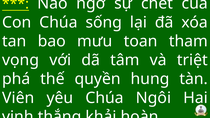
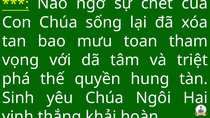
Viên: Viên -> Sinh
